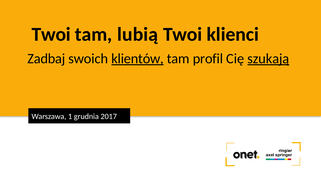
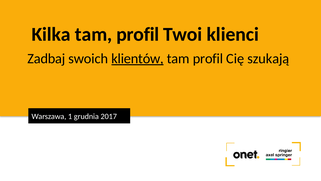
Twoi at (51, 34): Twoi -> Kilka
lubią at (138, 34): lubią -> profil
szukają underline: present -> none
